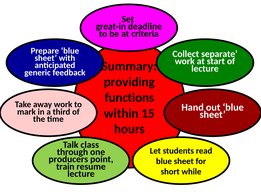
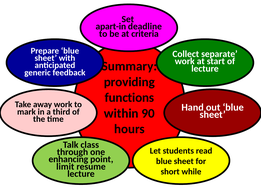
great-in: great-in -> apart-in
15: 15 -> 90
producers: producers -> enhancing
train: train -> limit
